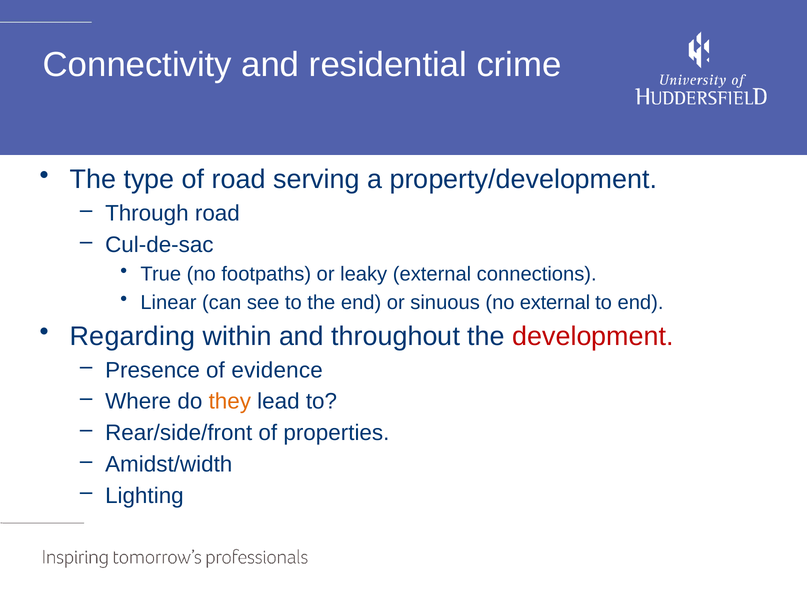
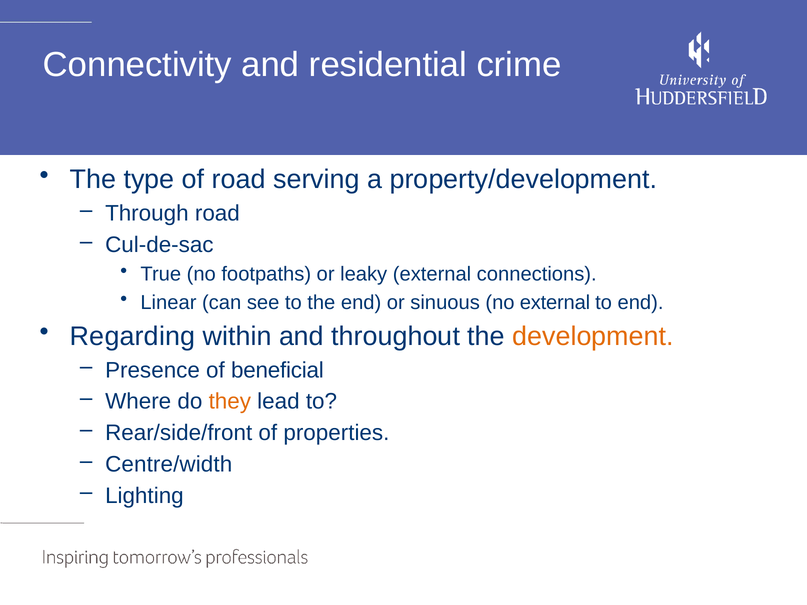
development colour: red -> orange
evidence: evidence -> beneficial
Amidst/width: Amidst/width -> Centre/width
